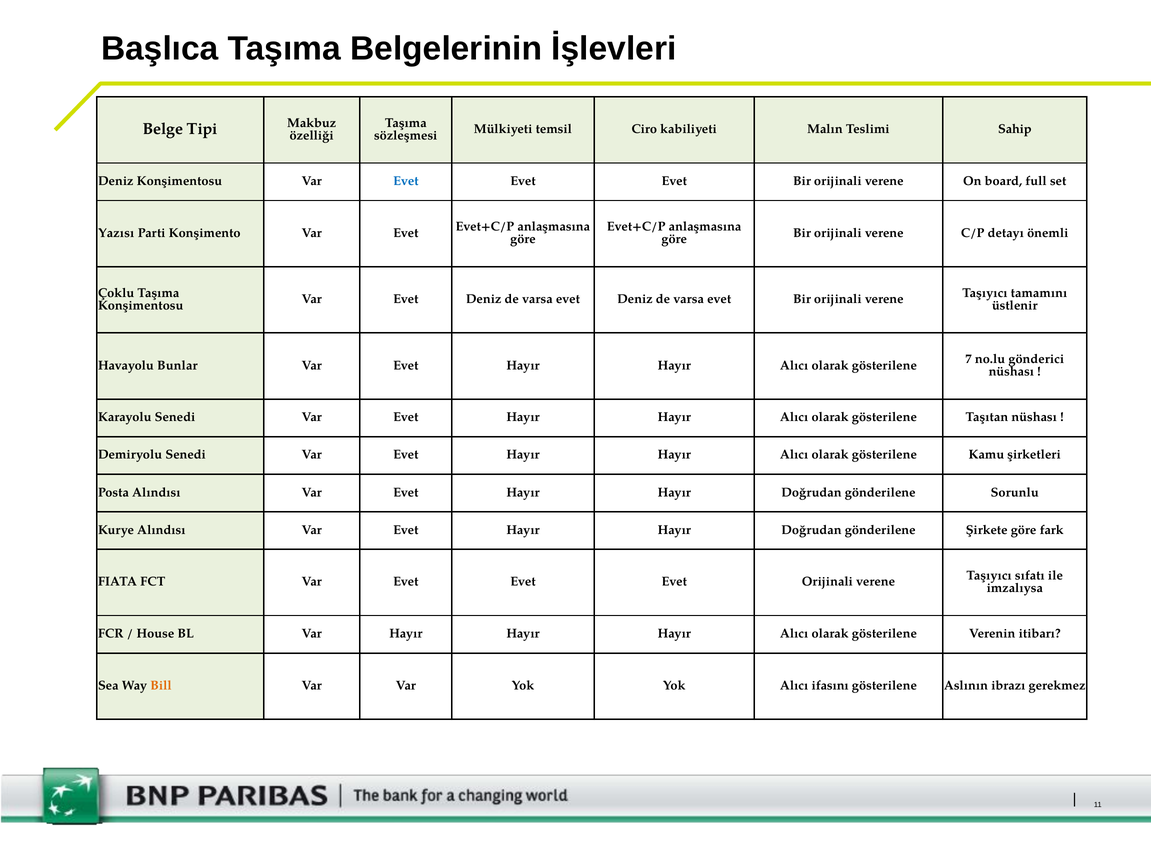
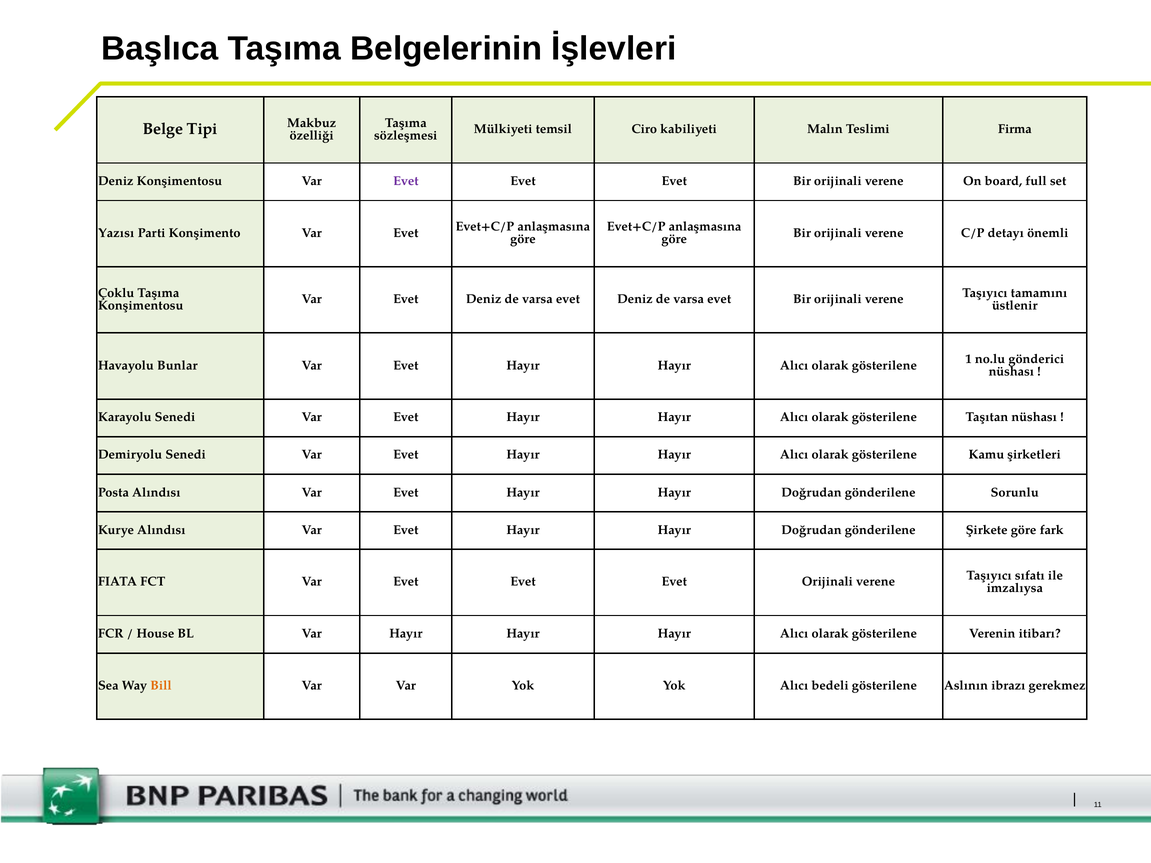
Sahip: Sahip -> Firma
Evet at (406, 181) colour: blue -> purple
7: 7 -> 1
ifasını: ifasını -> bedeli
